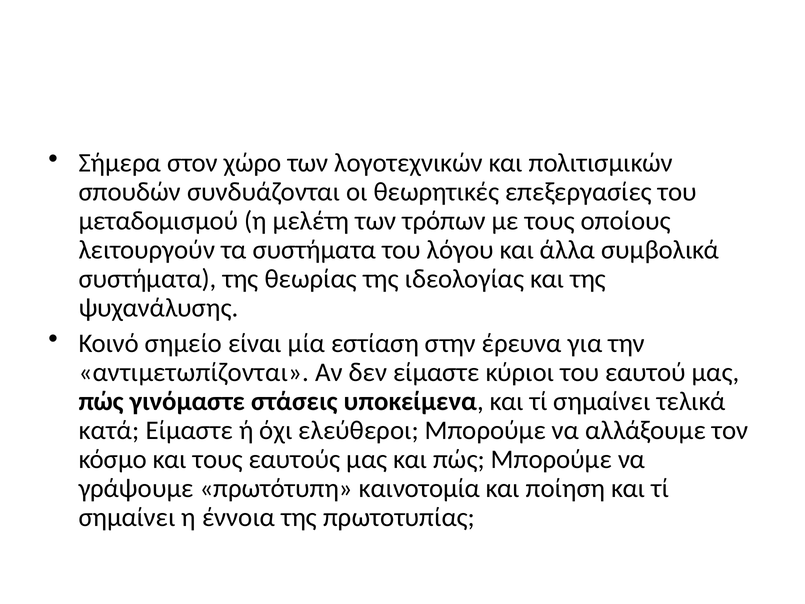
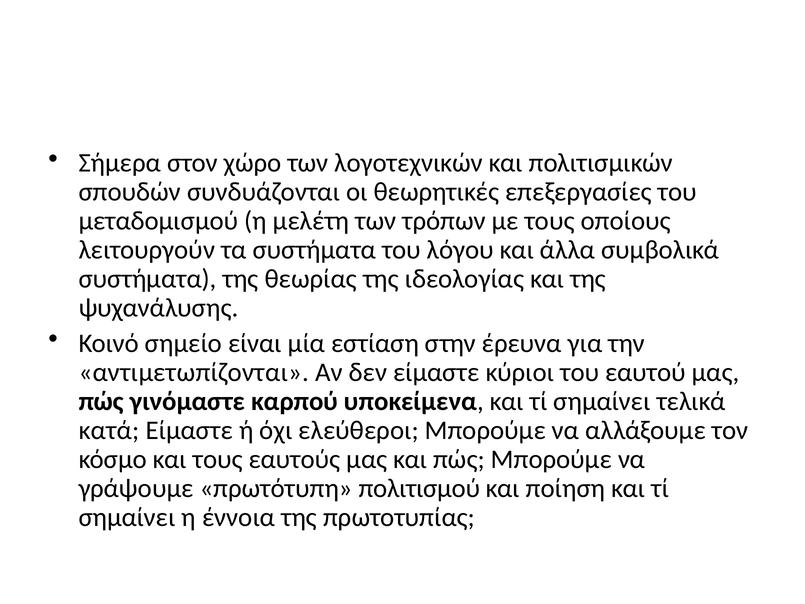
στάσεις: στάσεις -> καρπού
καινοτομία: καινοτομία -> πολιτισμού
